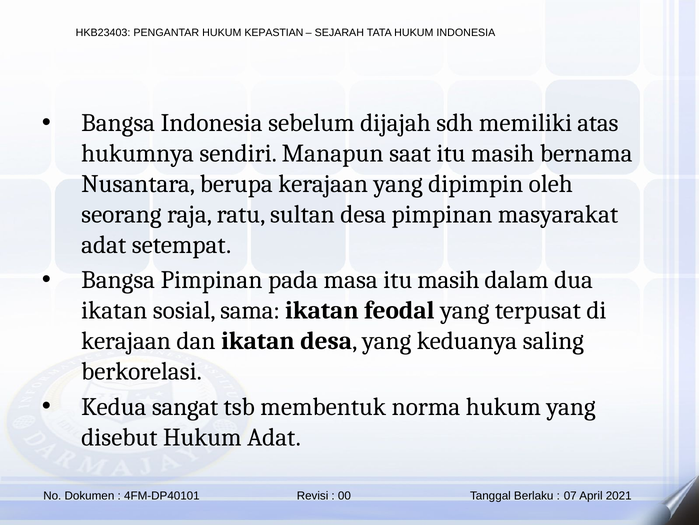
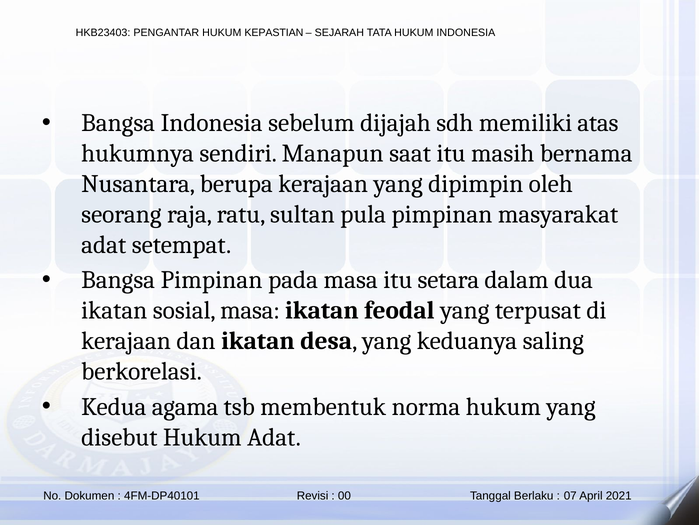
sultan desa: desa -> pula
masa itu masih: masih -> setara
sosial sama: sama -> masa
sangat: sangat -> agama
